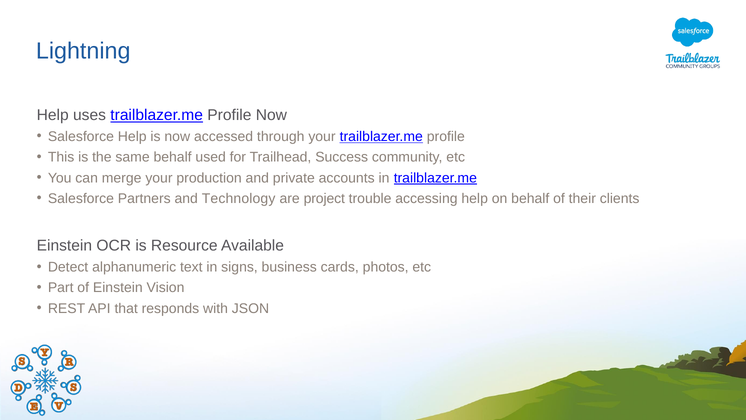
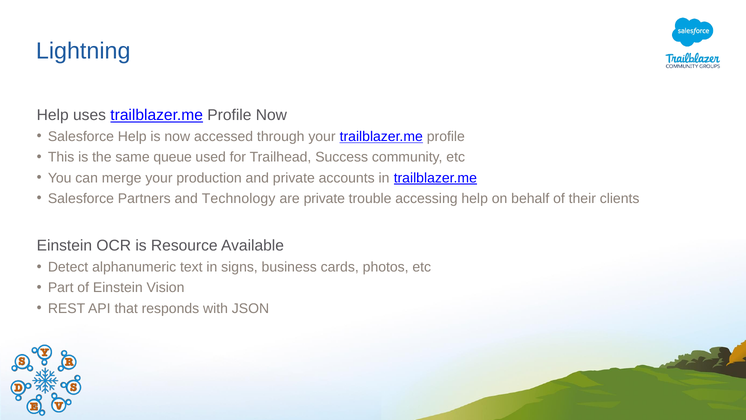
same behalf: behalf -> queue
are project: project -> private
